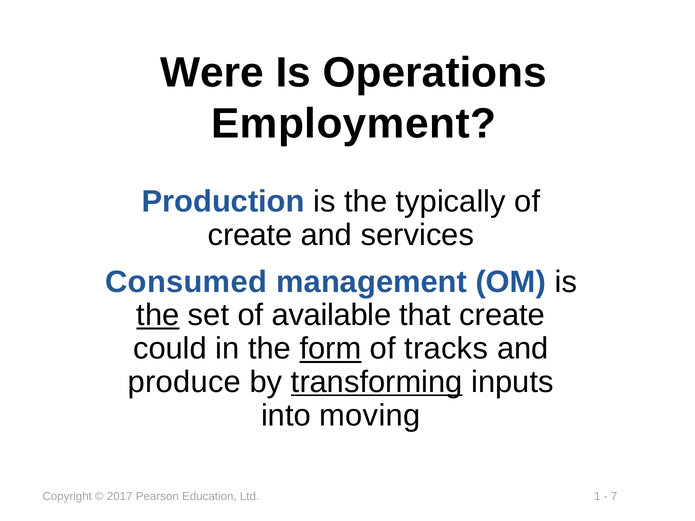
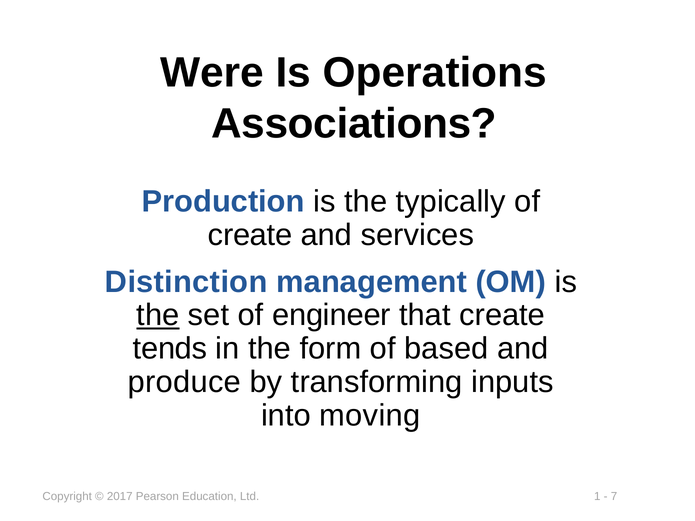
Employment: Employment -> Associations
Consumed: Consumed -> Distinction
available: available -> engineer
could: could -> tends
form underline: present -> none
tracks: tracks -> based
transforming underline: present -> none
